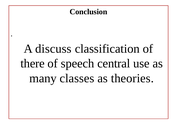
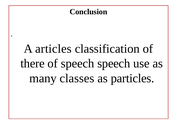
discuss: discuss -> articles
speech central: central -> speech
theories: theories -> particles
